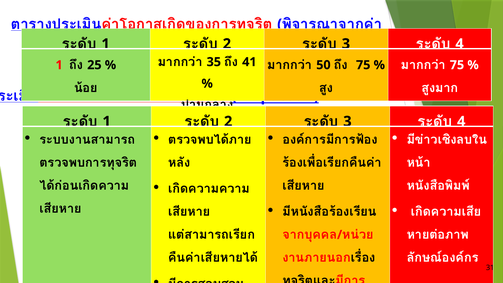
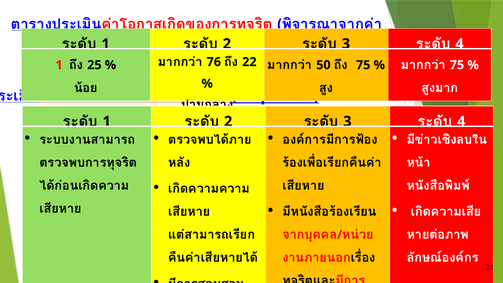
35: 35 -> 76
41: 41 -> 22
